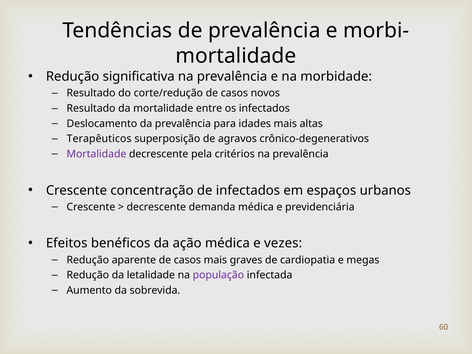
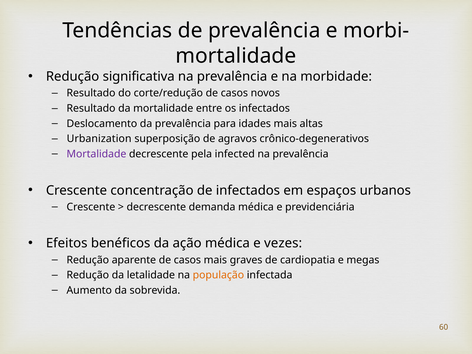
Terapêuticos: Terapêuticos -> Urbanization
critérios: critérios -> infected
população colour: purple -> orange
